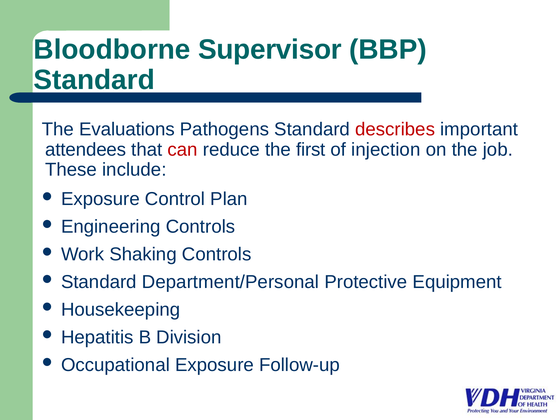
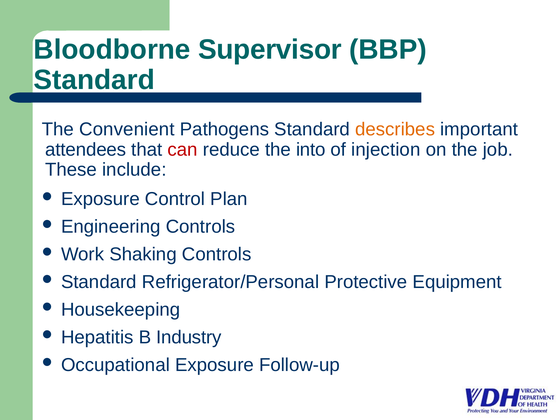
Evaluations: Evaluations -> Convenient
describes colour: red -> orange
first: first -> into
Department/Personal: Department/Personal -> Refrigerator/Personal
Division: Division -> Industry
